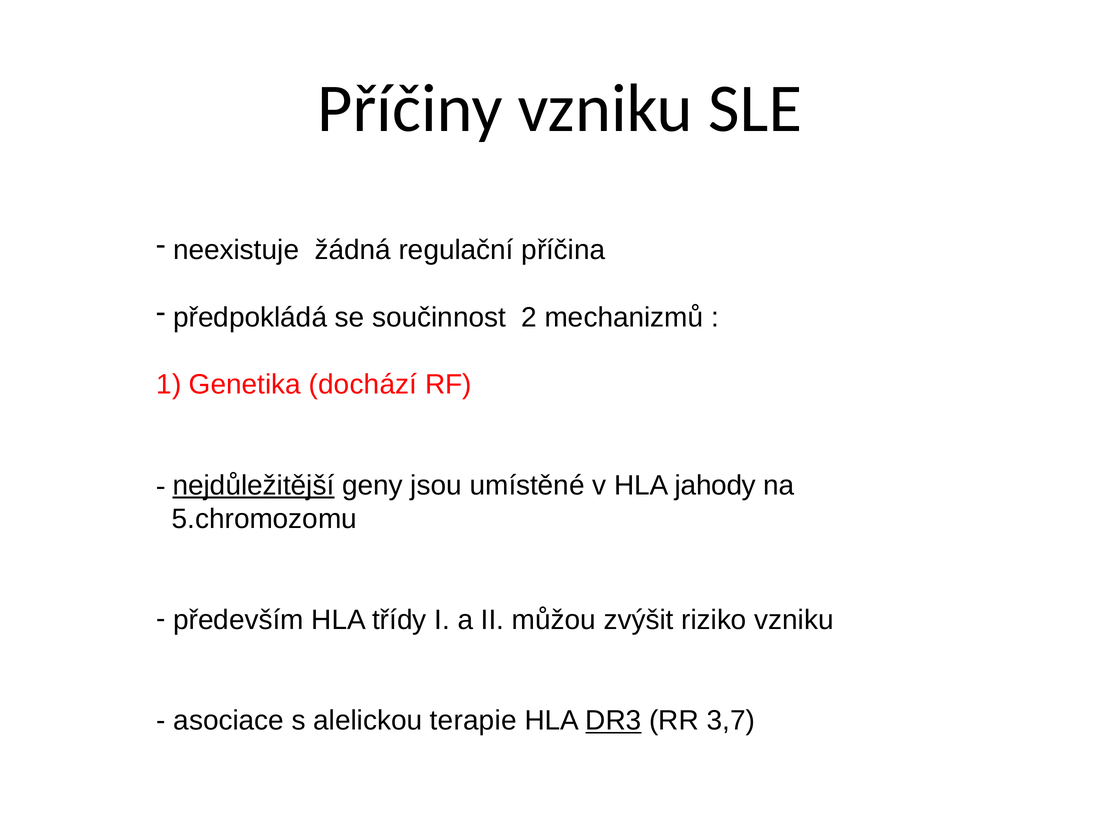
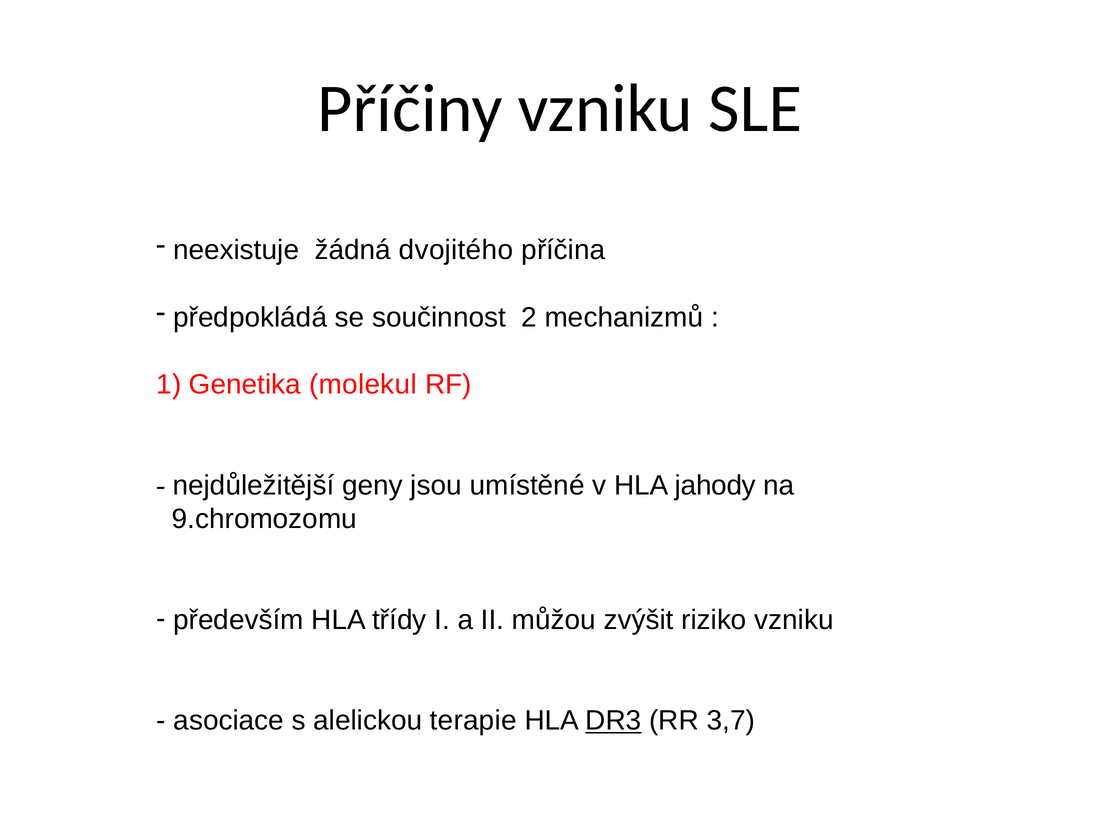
regulační: regulační -> dvojitého
dochází: dochází -> molekul
nejdůležitější underline: present -> none
5.chromozomu: 5.chromozomu -> 9.chromozomu
